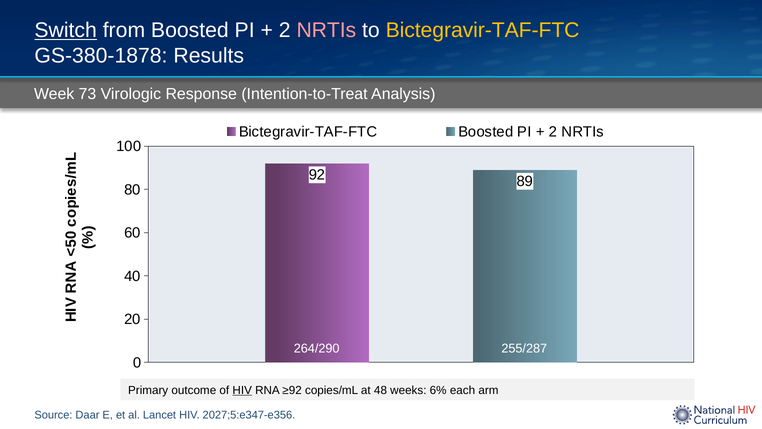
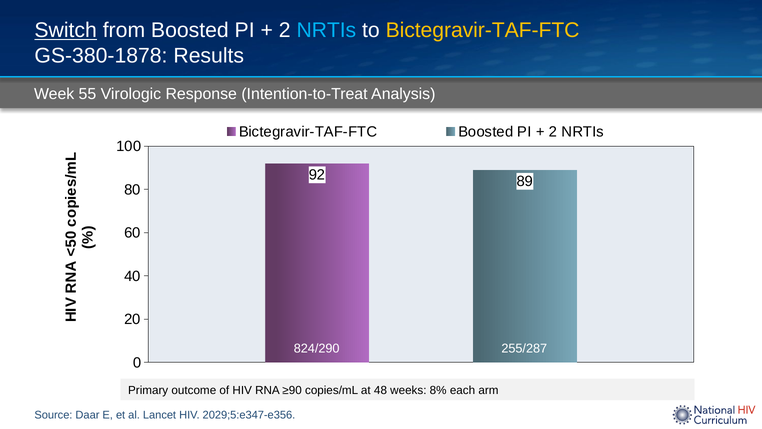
NRTIs at (326, 30) colour: pink -> light blue
73: 73 -> 55
264/290: 264/290 -> 824/290
HIV at (242, 390) underline: present -> none
≥92: ≥92 -> ≥90
6%: 6% -> 8%
2027;5:e347-e356: 2027;5:e347-e356 -> 2029;5:e347-e356
